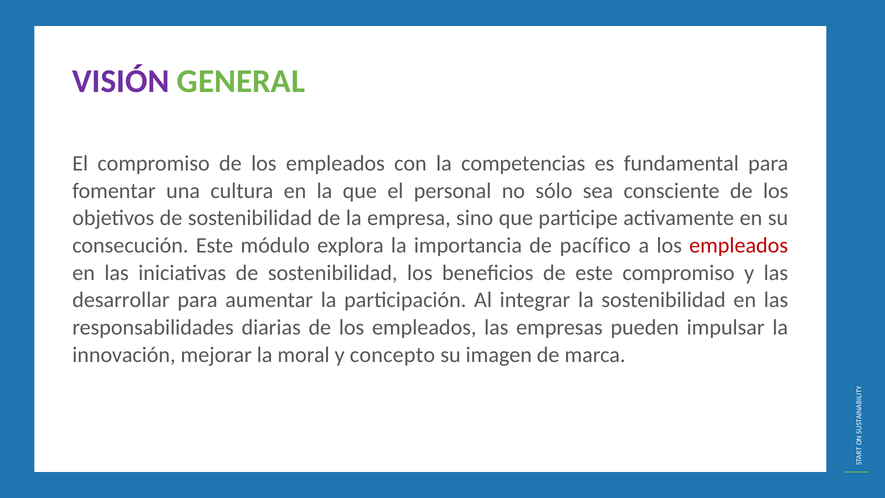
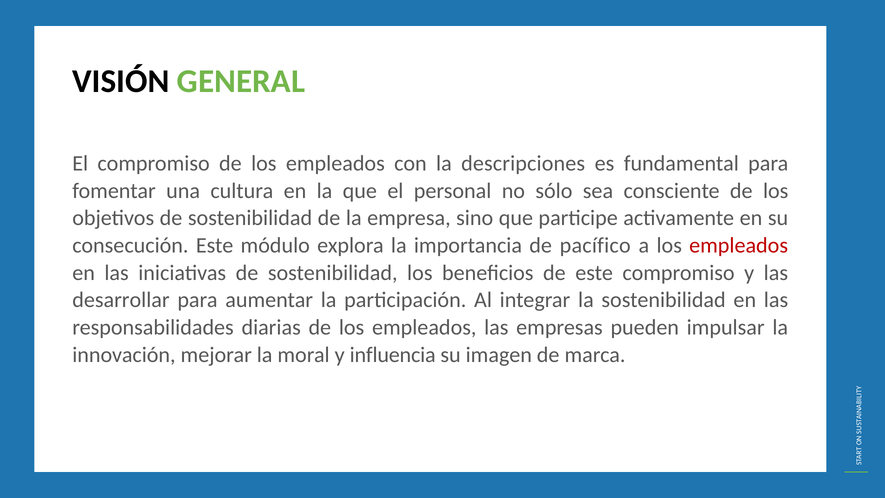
VISIÓN colour: purple -> black
competencias: competencias -> descripciones
concepto: concepto -> influencia
